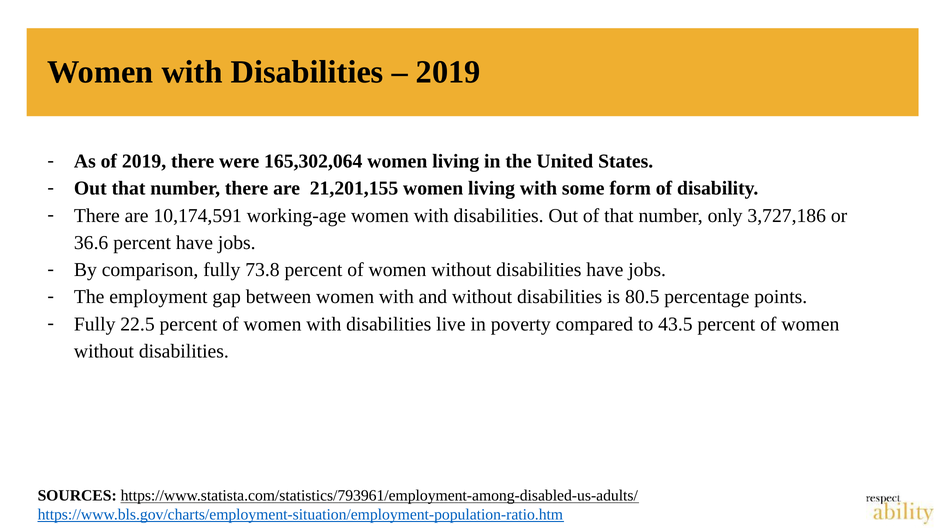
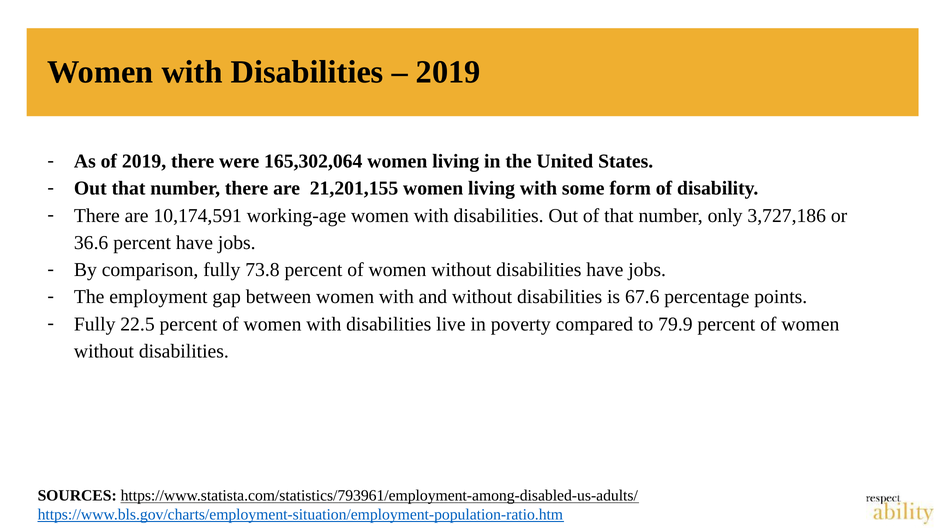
80.5: 80.5 -> 67.6
43.5: 43.5 -> 79.9
